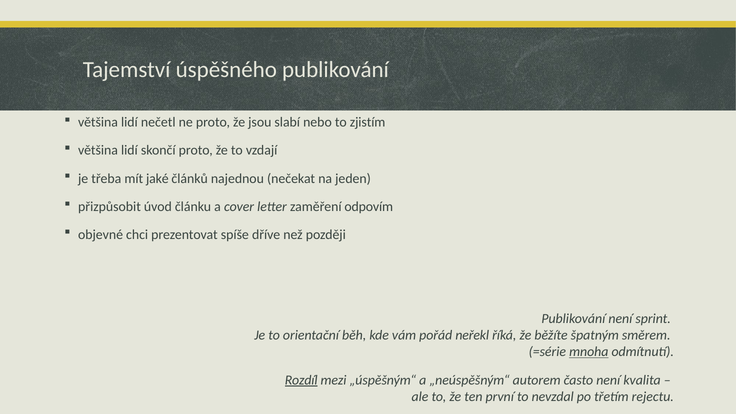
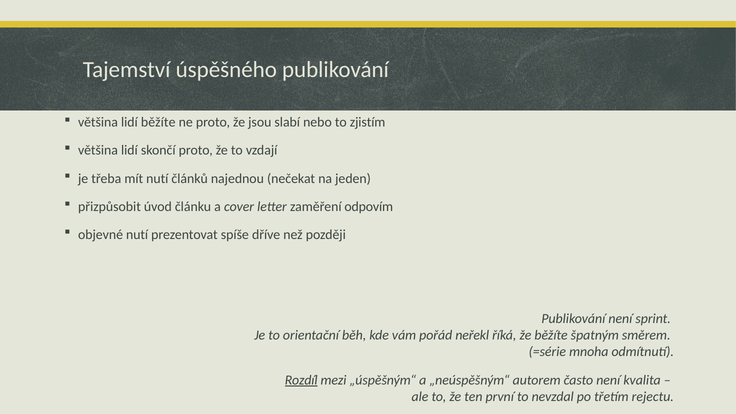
lidí nečetl: nečetl -> běžíte
mít jaké: jaké -> nutí
objevné chci: chci -> nutí
mnoha underline: present -> none
